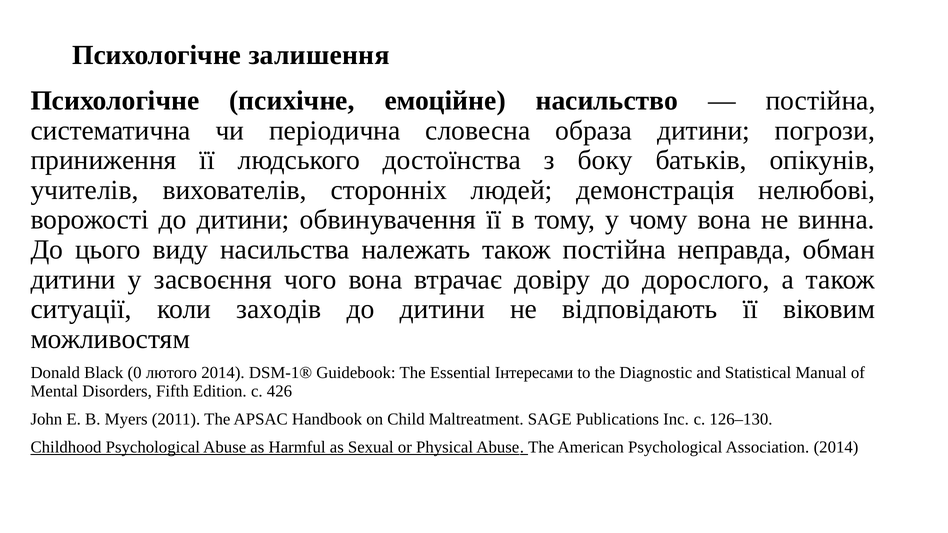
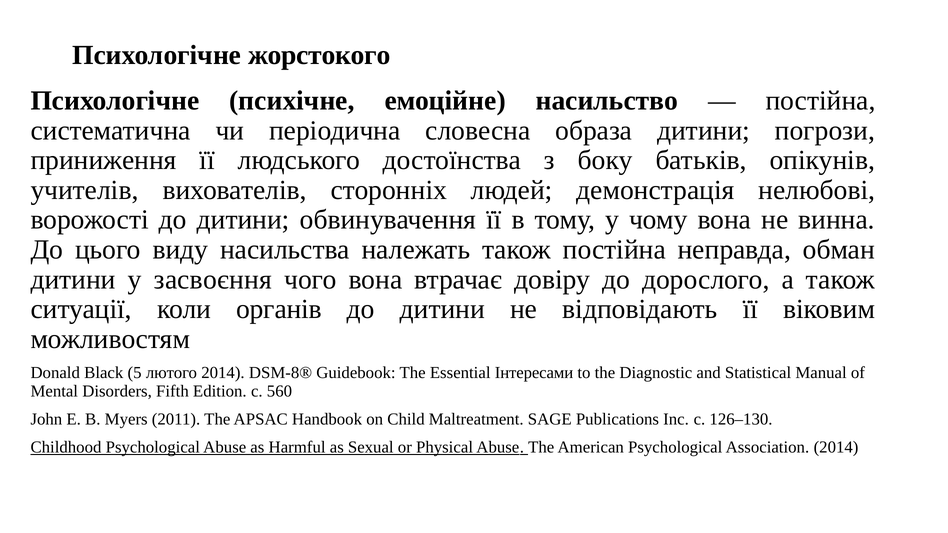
залишення: залишення -> жорстокого
заходів: заходів -> органів
0: 0 -> 5
DSM-1®: DSM-1® -> DSM-8®
426: 426 -> 560
